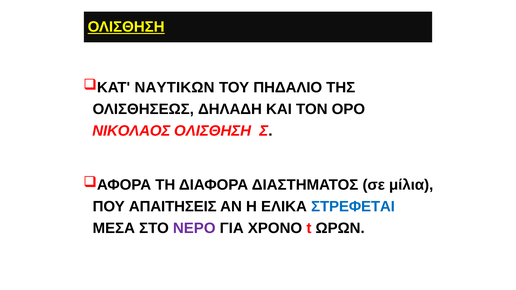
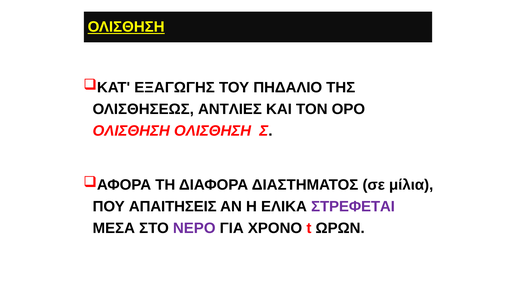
ΝΑΥΤΙΚΩΝ: ΝΑΥΤΙΚΩΝ -> ΕΞΑΓΩΓΗΣ
ΔΗΛΑΔΗ: ΔΗΛΑΔΗ -> ΑΝΤΛΙΕΣ
ΝΙΚΟΛΑΟΣ at (131, 131): ΝΙΚΟΛΑΟΣ -> ΟΛΙΣΘΗΣΗ
ΣΤΡΕΦΕΤΑΙ colour: blue -> purple
